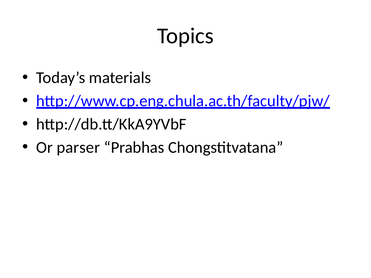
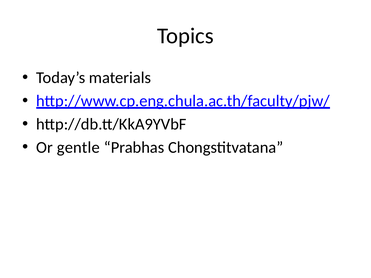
parser: parser -> gentle
